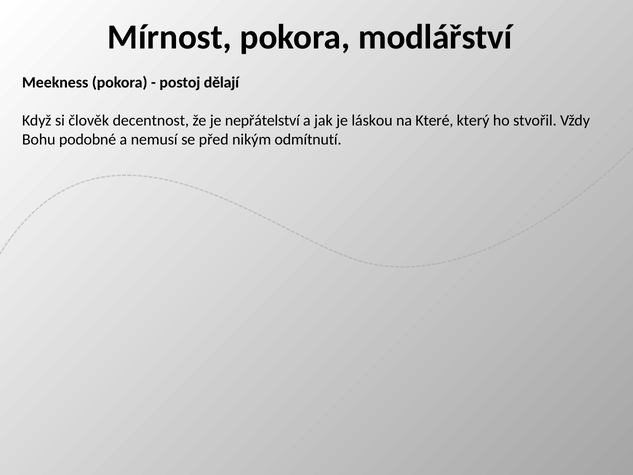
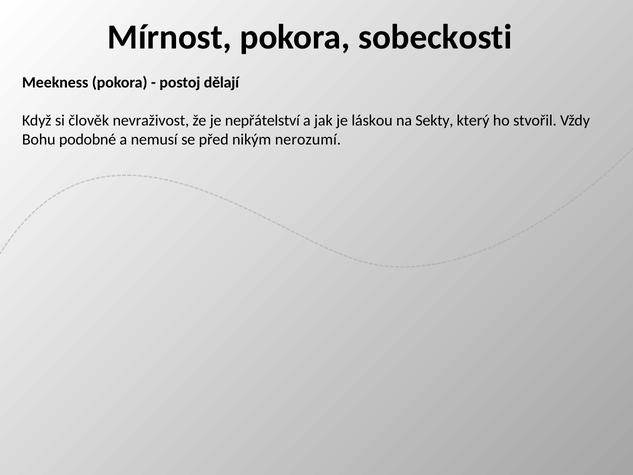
modlářství: modlářství -> sobeckosti
decentnost: decentnost -> nevraživost
Které: Které -> Sekty
odmítnutí: odmítnutí -> nerozumí
